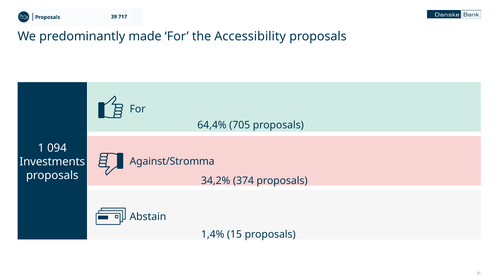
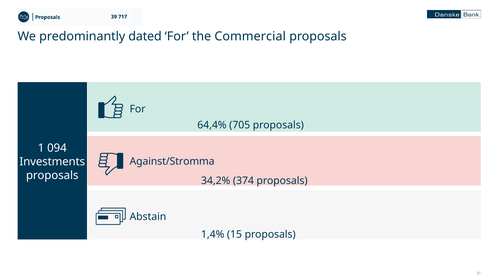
made: made -> dated
Accessibility: Accessibility -> Commercial
